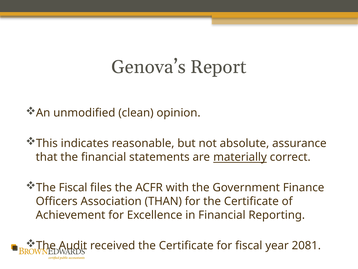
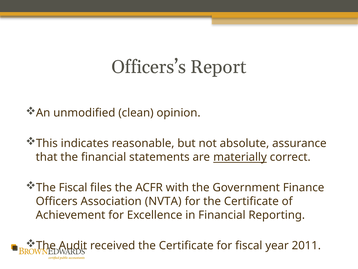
Genova’s: Genova’s -> Officers’s
THAN: THAN -> NVTA
2081: 2081 -> 2011
